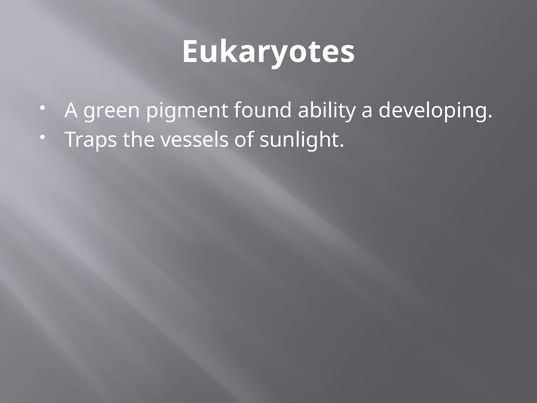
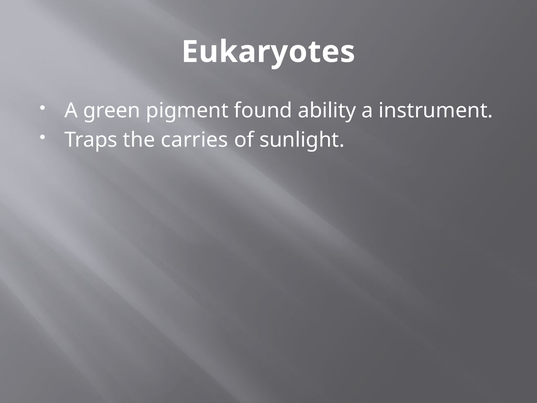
developing: developing -> instrument
vessels: vessels -> carries
